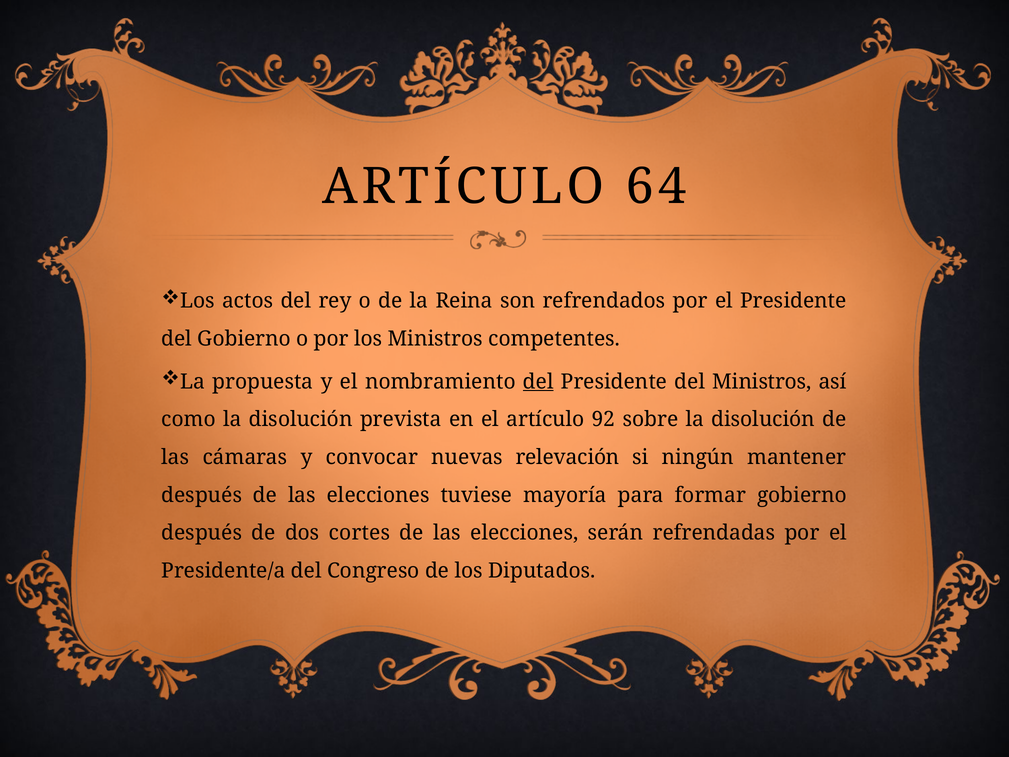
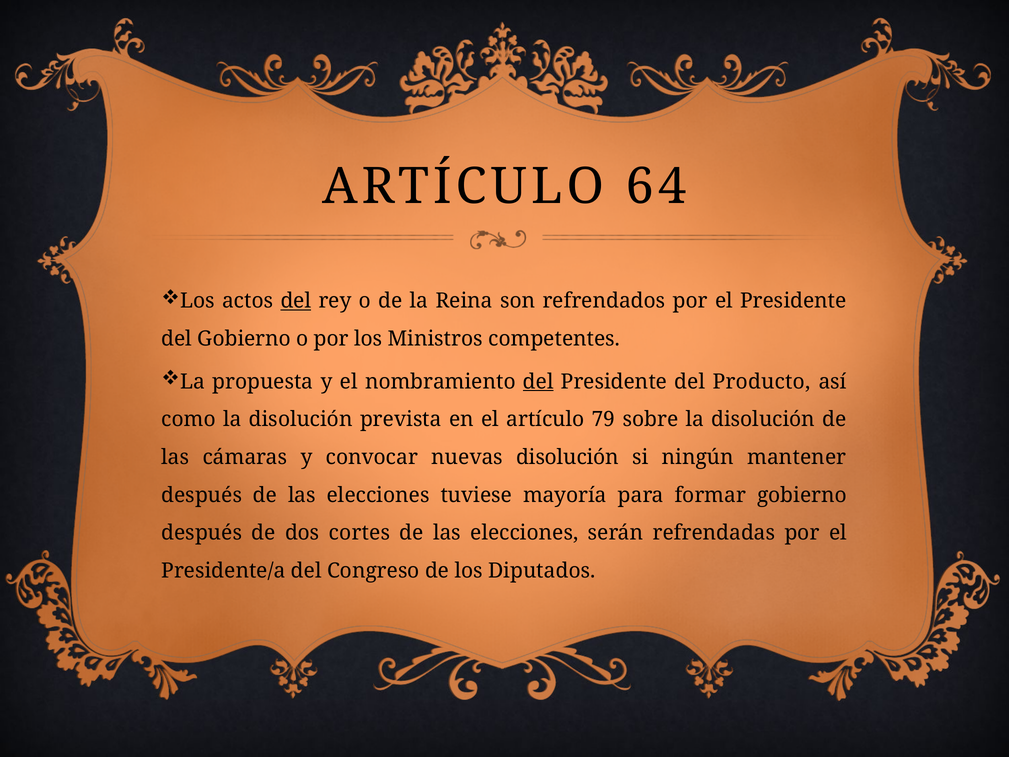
del at (296, 301) underline: none -> present
del Ministros: Ministros -> Producto
92: 92 -> 79
nuevas relevación: relevación -> disolución
